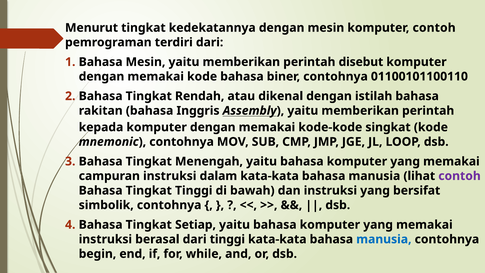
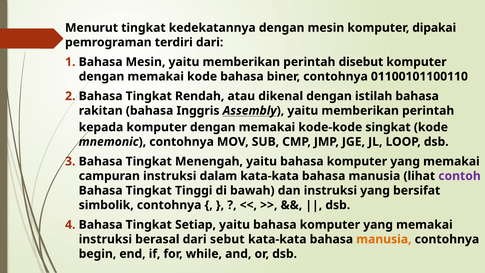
komputer contoh: contoh -> dipakai
dari tinggi: tinggi -> sebut
manusia at (384, 239) colour: blue -> orange
